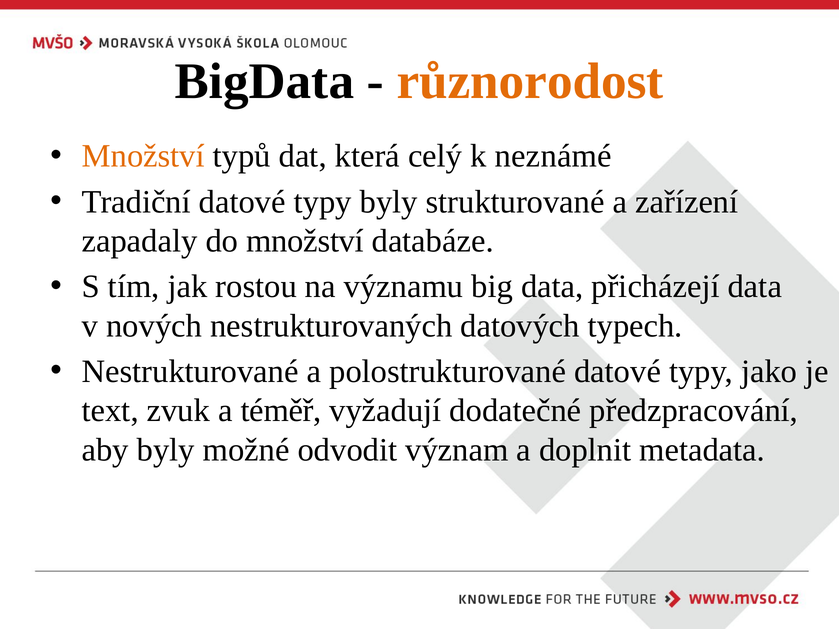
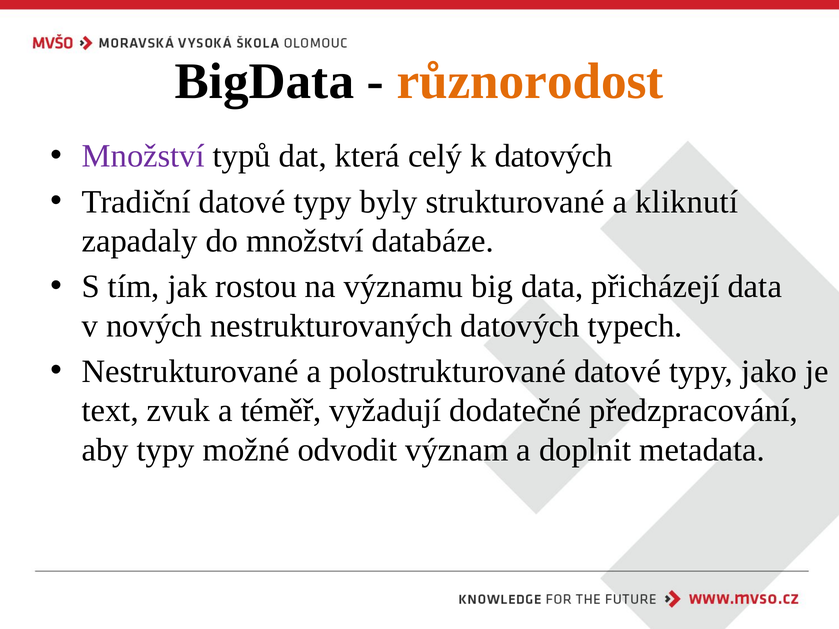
Množství at (143, 156) colour: orange -> purple
k neznámé: neznámé -> datových
zařízení: zařízení -> kliknutí
aby byly: byly -> typy
